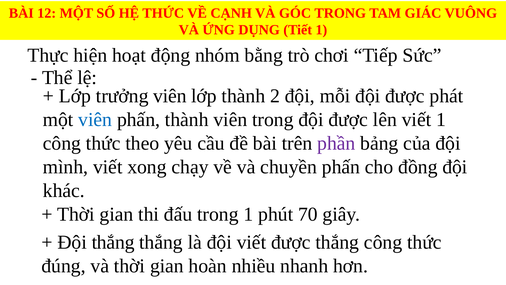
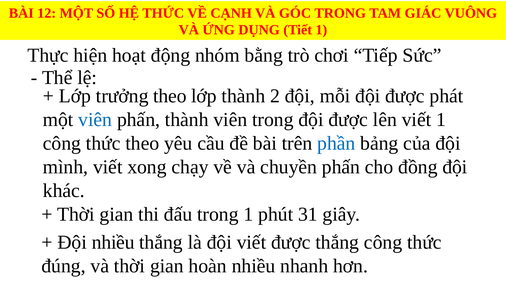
trưởng viên: viên -> theo
phần colour: purple -> blue
70: 70 -> 31
Đội thắng: thắng -> nhiều
